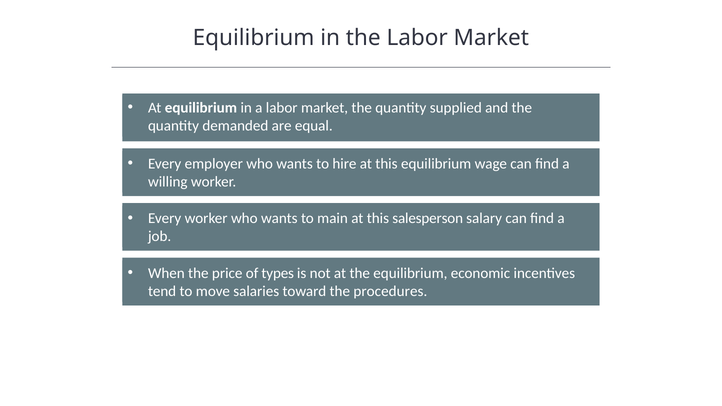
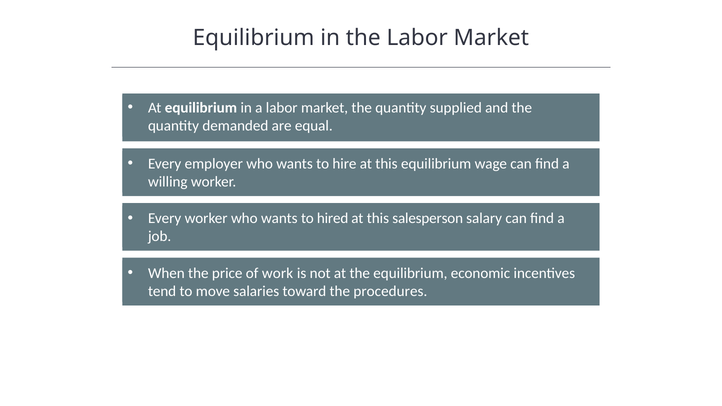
main: main -> hired
types: types -> work
